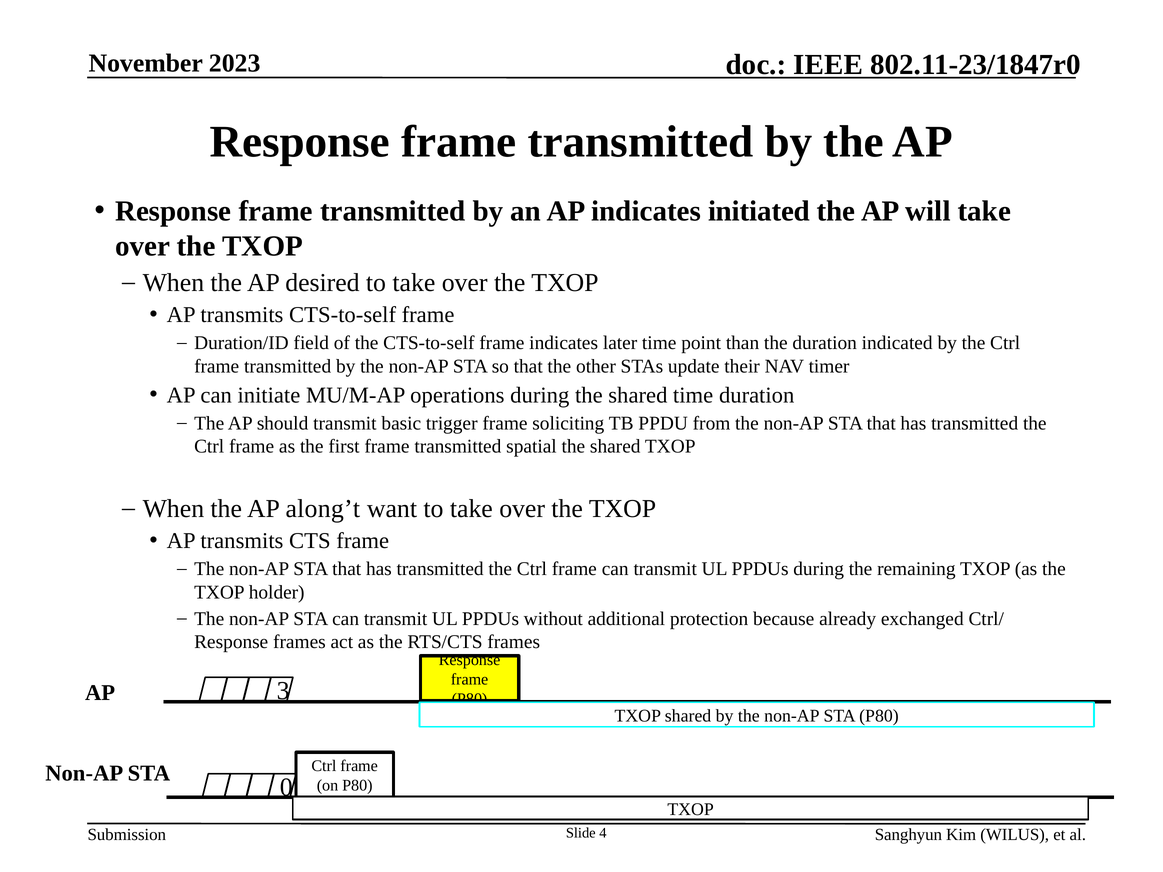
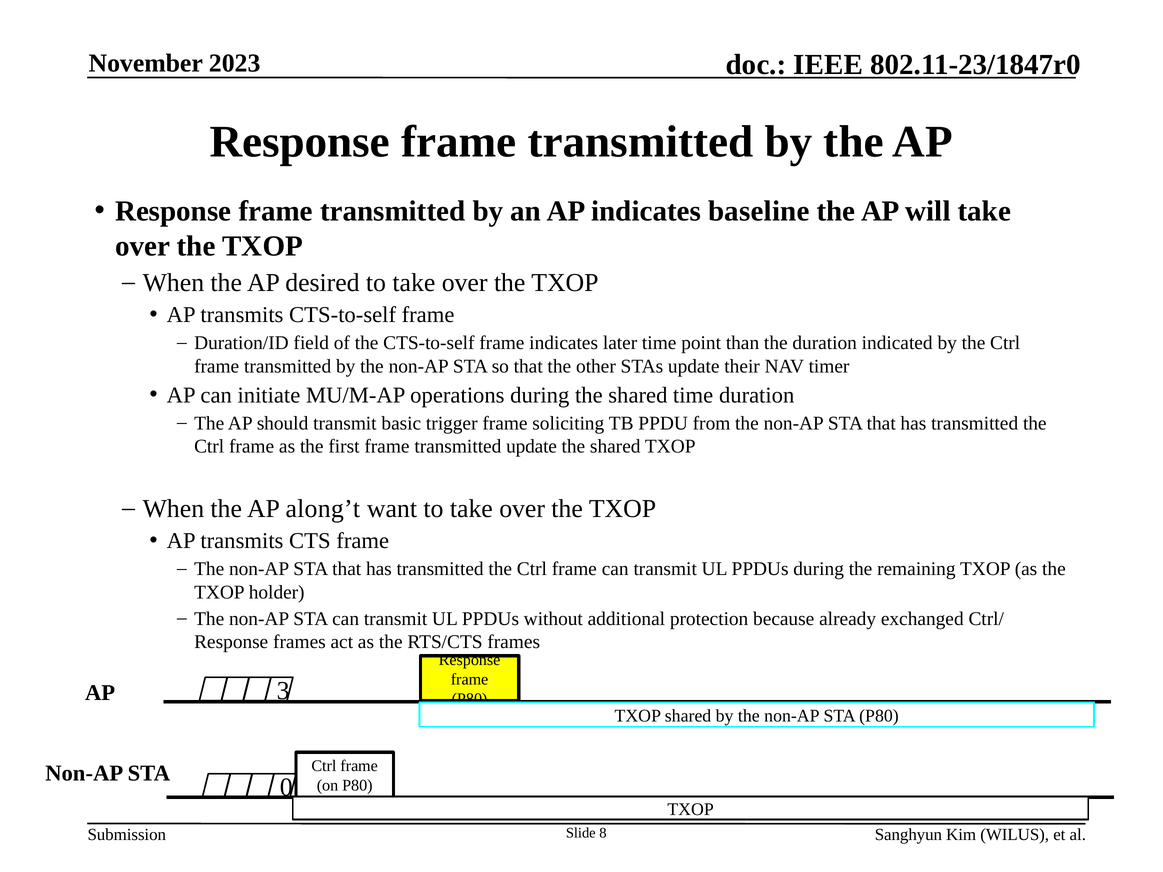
initiated: initiated -> baseline
transmitted spatial: spatial -> update
4: 4 -> 8
